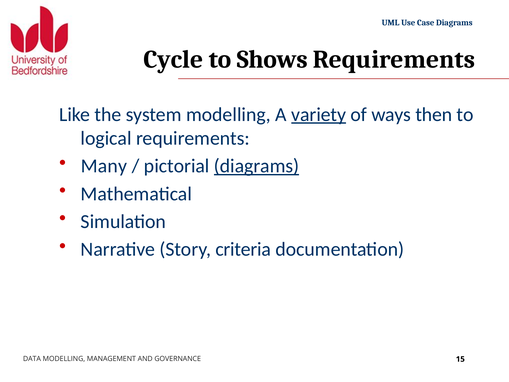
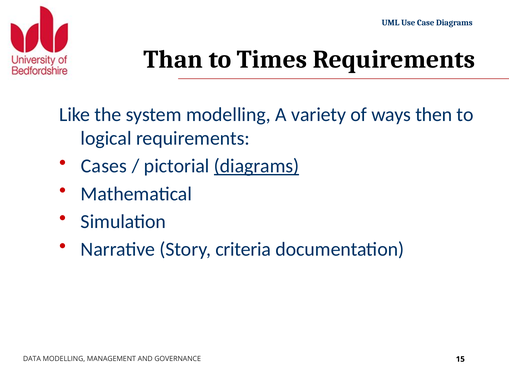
Cycle: Cycle -> Than
Shows: Shows -> Times
variety underline: present -> none
Many: Many -> Cases
